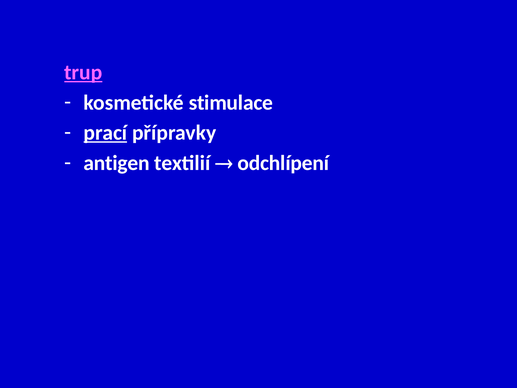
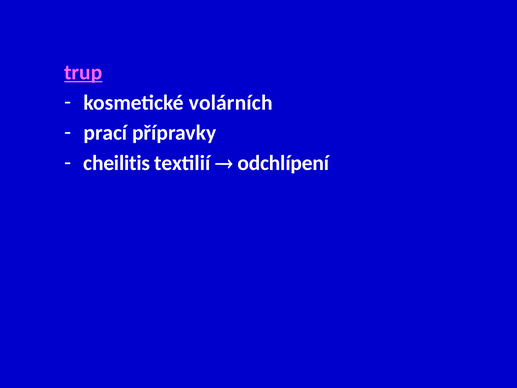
stimulace: stimulace -> volárních
prací underline: present -> none
antigen: antigen -> cheilitis
